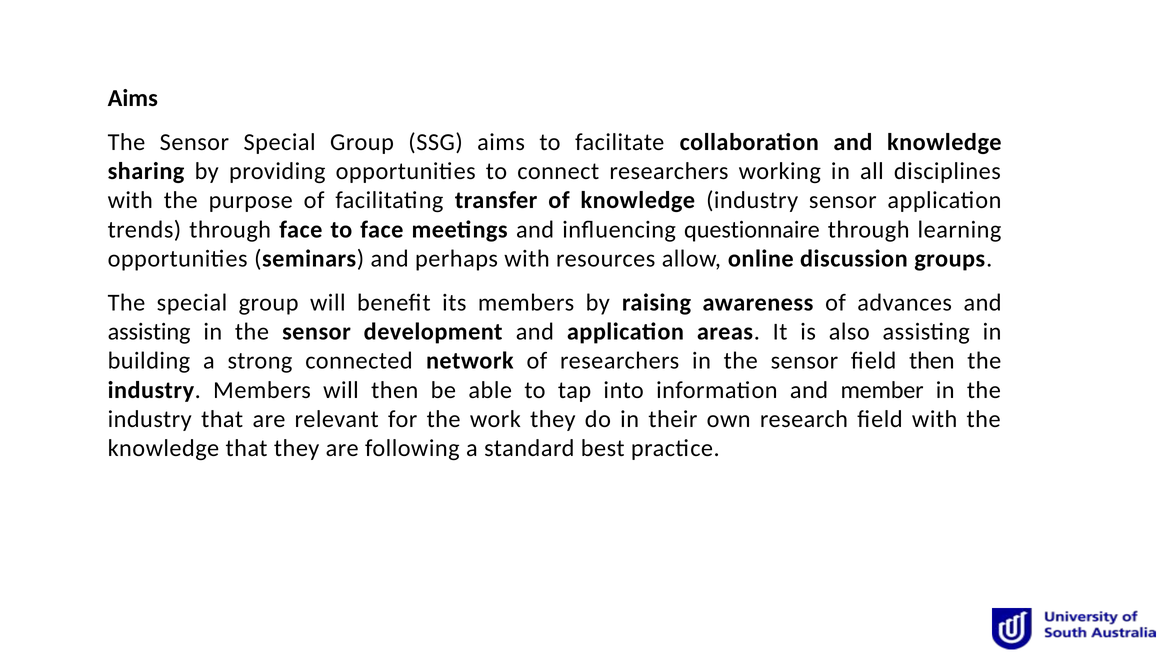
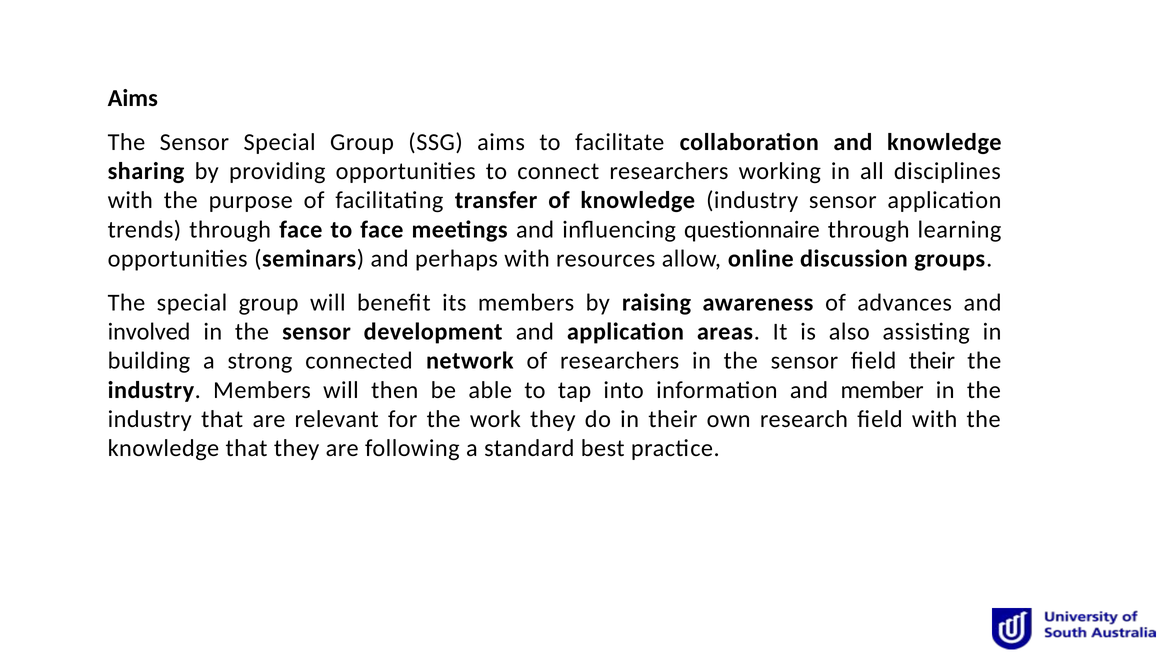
assisting at (149, 332): assisting -> involved
field then: then -> their
